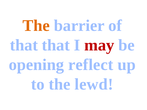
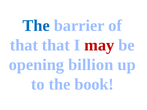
The at (36, 26) colour: orange -> blue
reflect: reflect -> billion
lewd: lewd -> book
